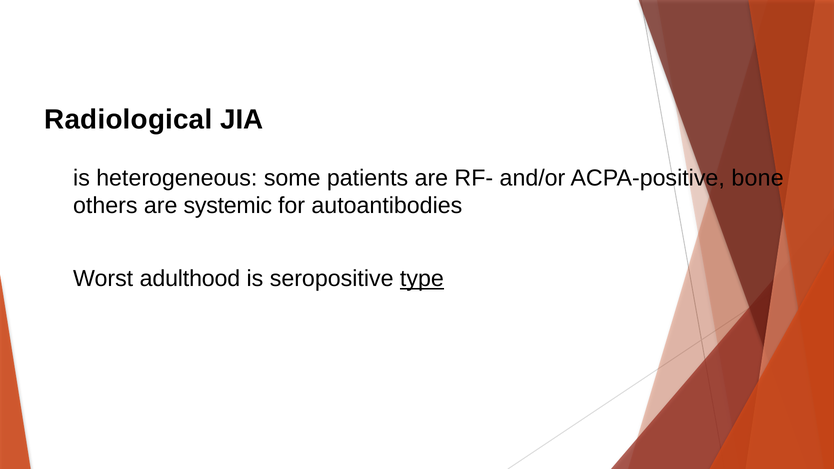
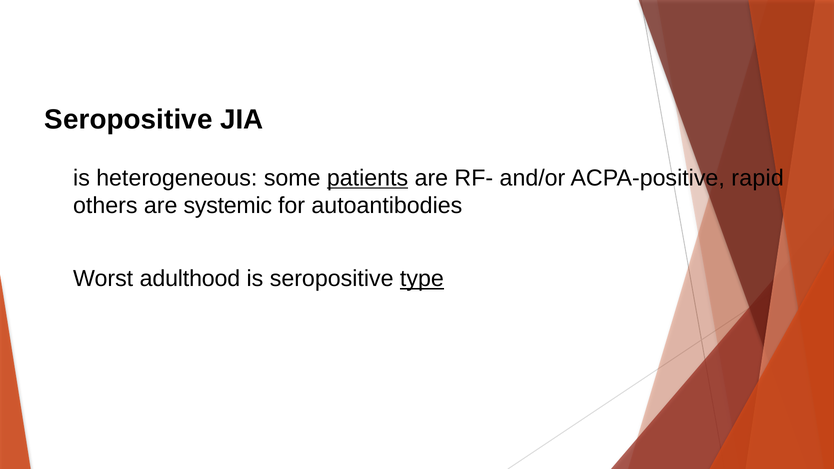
Radiological at (128, 120): Radiological -> Seropositive
patients underline: none -> present
bone: bone -> rapid
